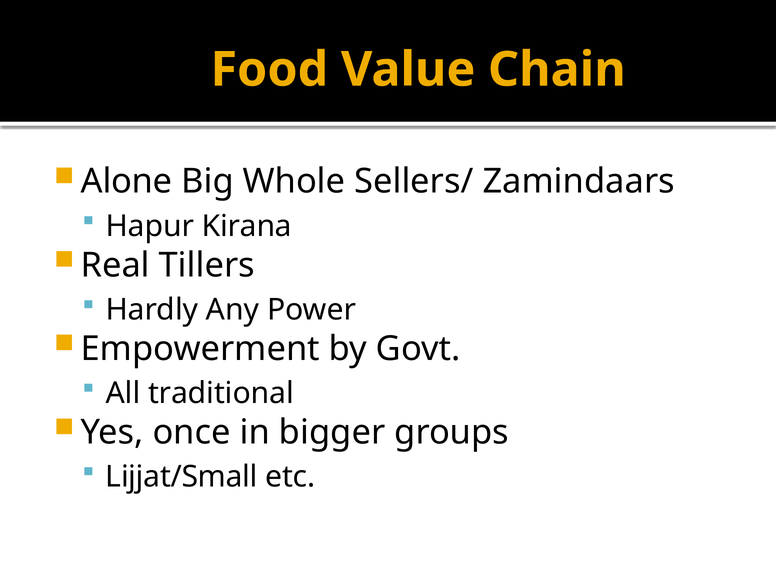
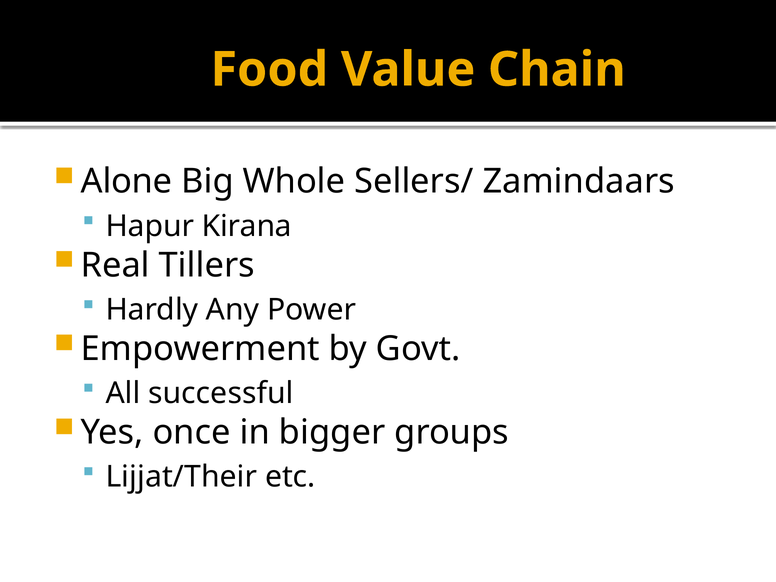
traditional: traditional -> successful
Lijjat/Small: Lijjat/Small -> Lijjat/Their
